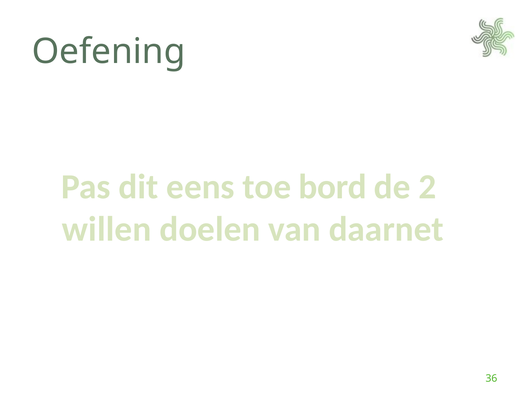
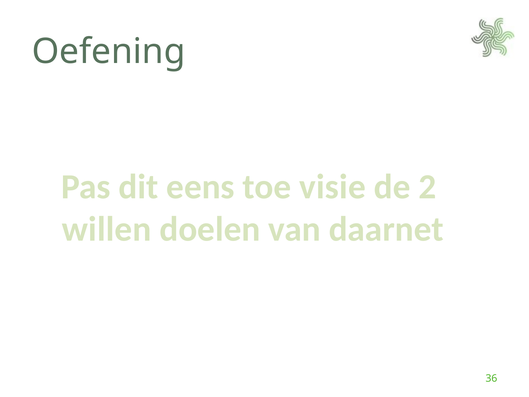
bord: bord -> visie
